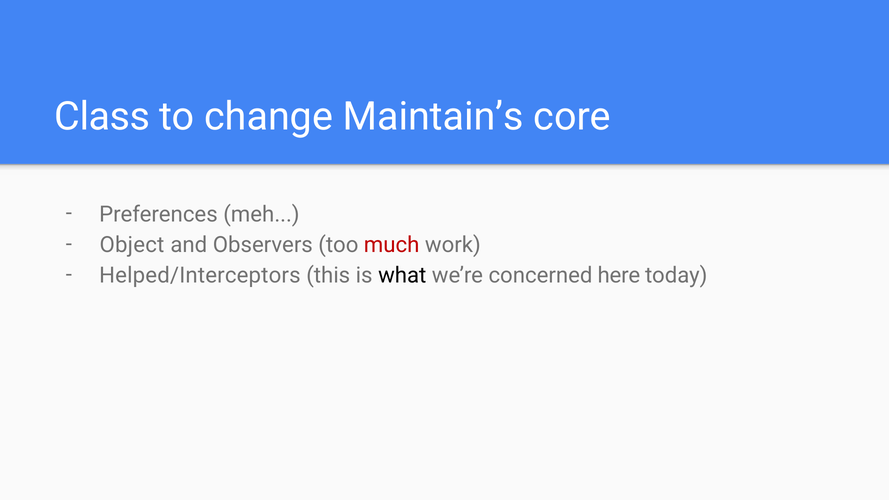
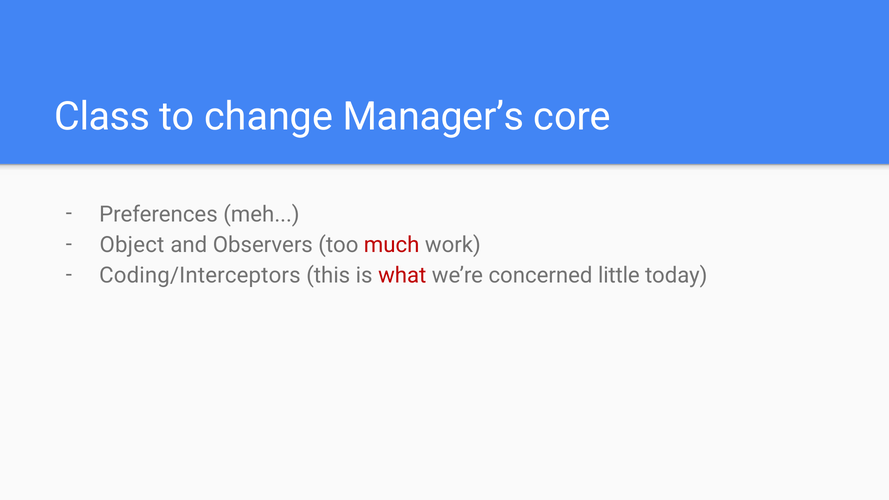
Maintain’s: Maintain’s -> Manager’s
Helped/Interceptors: Helped/Interceptors -> Coding/Interceptors
what colour: black -> red
here: here -> little
